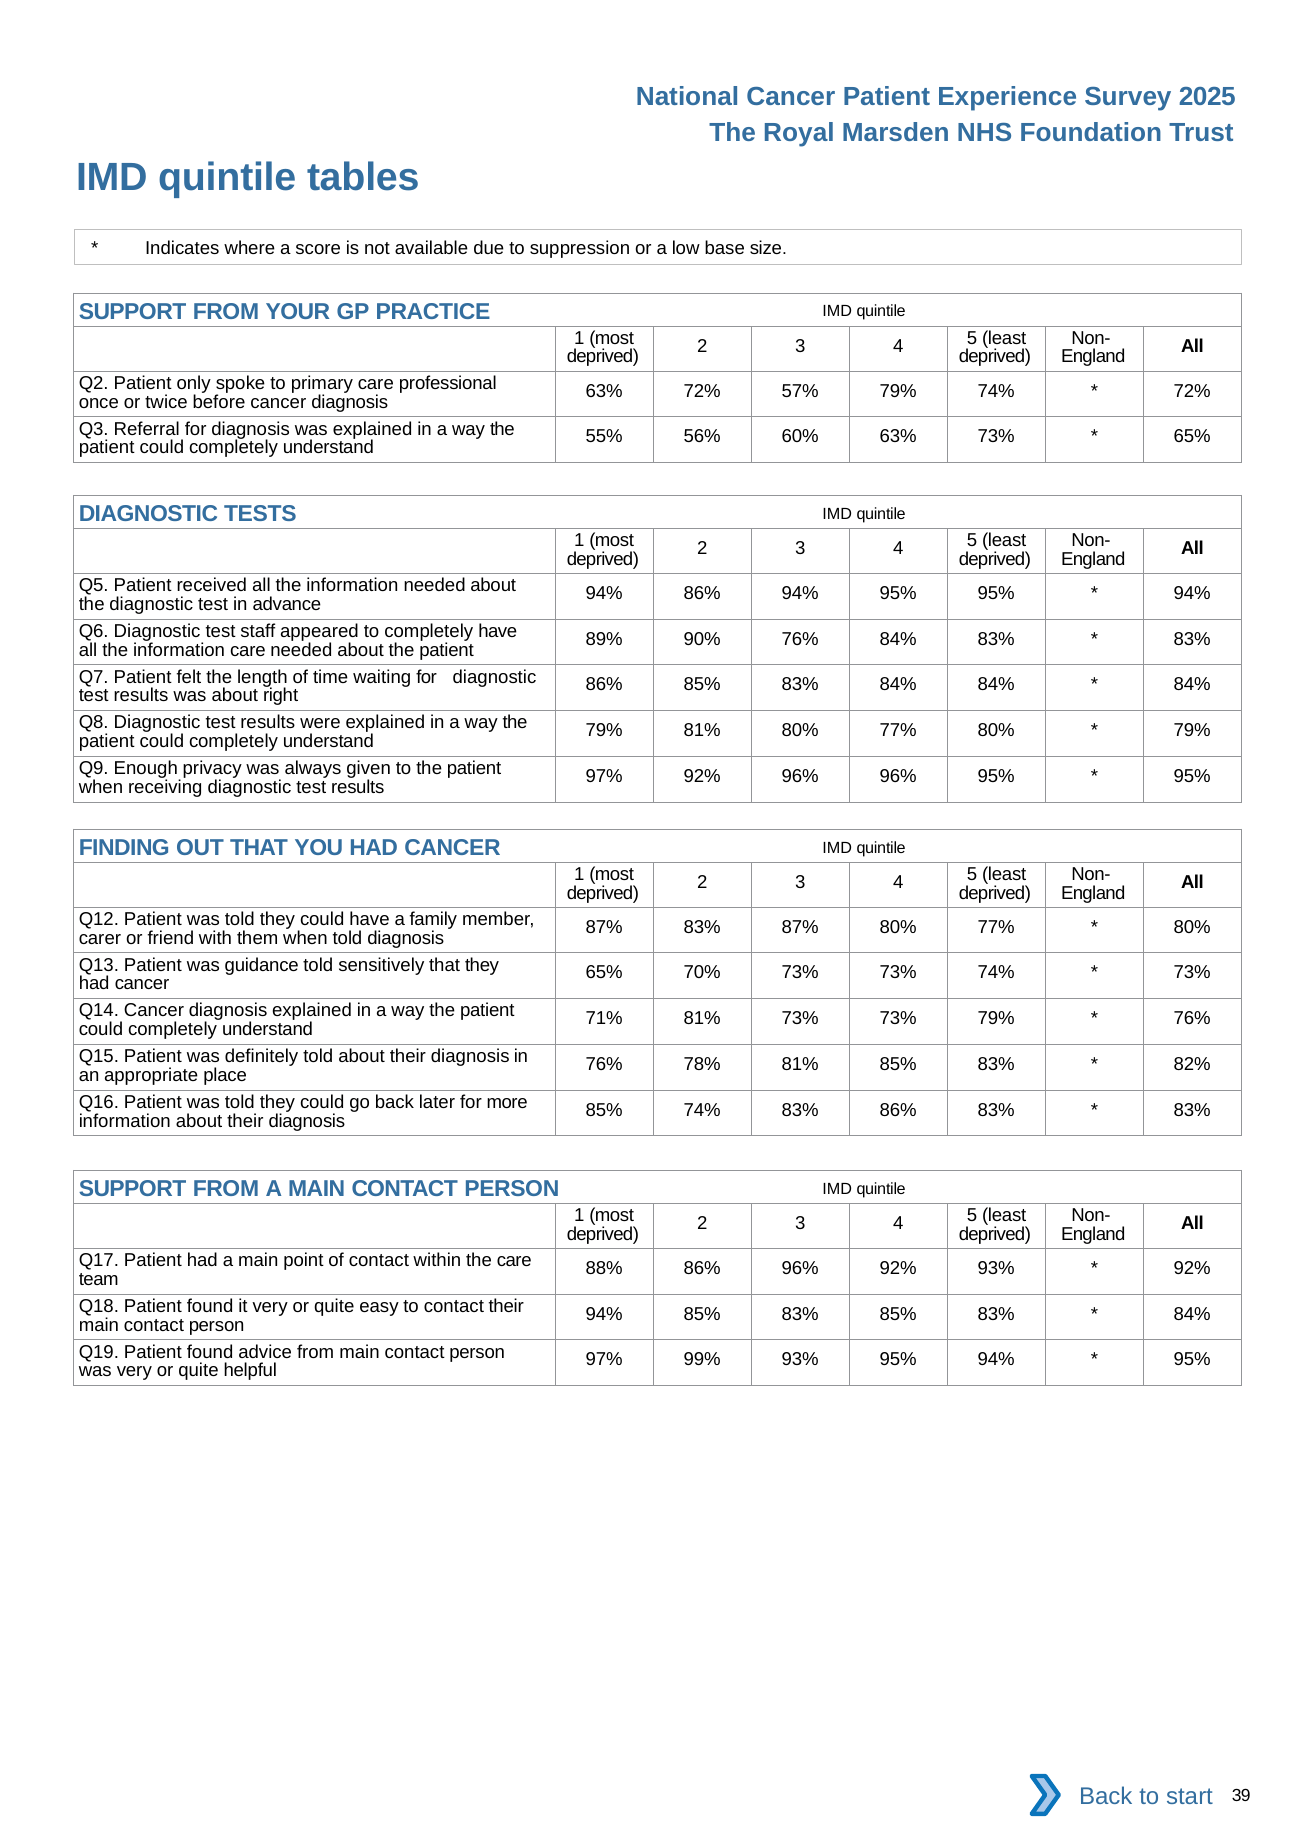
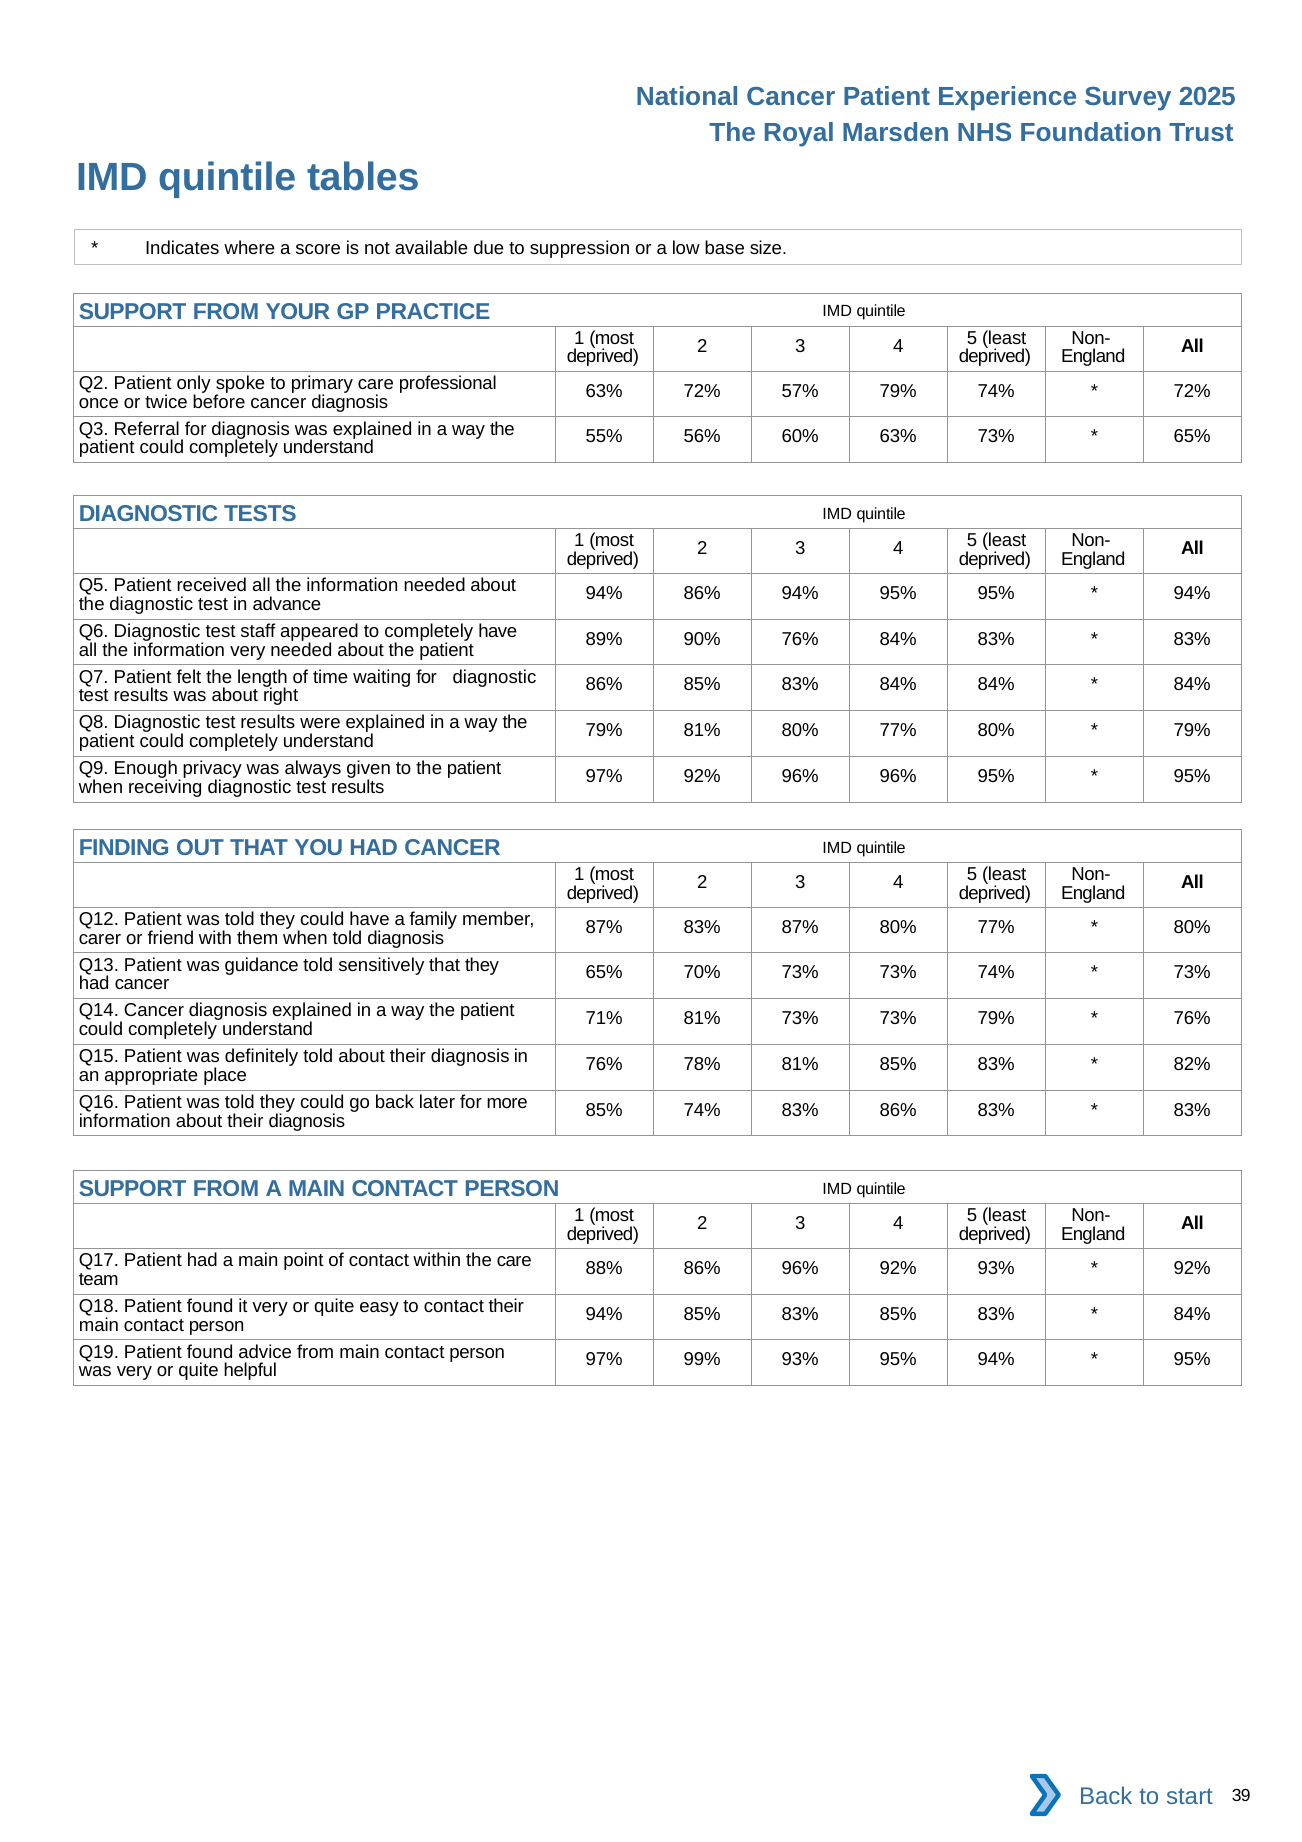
information care: care -> very
